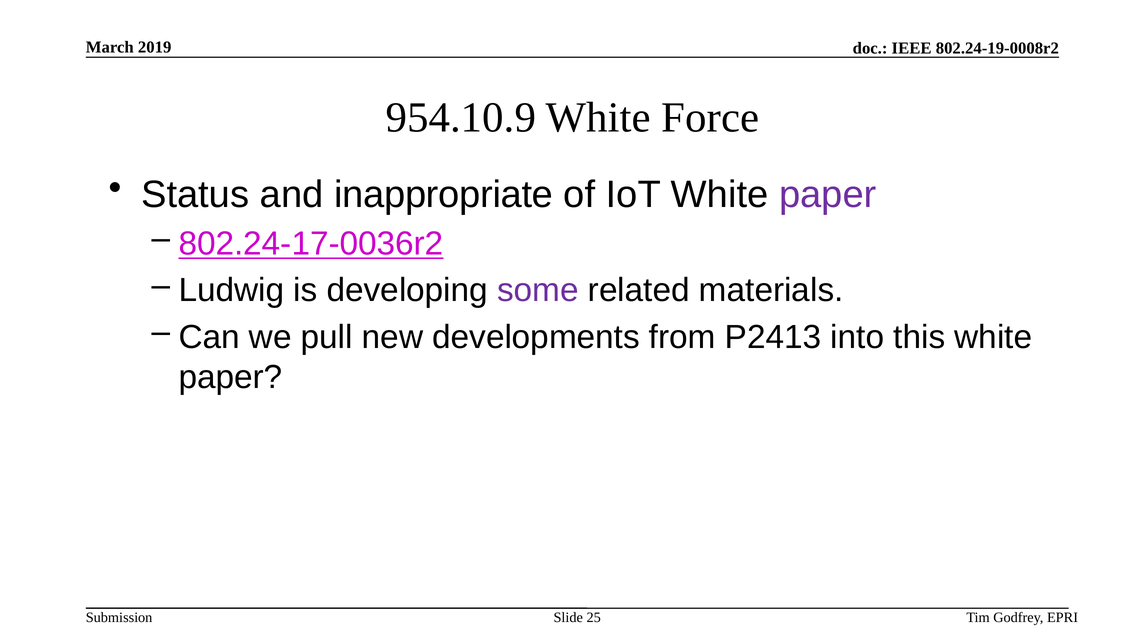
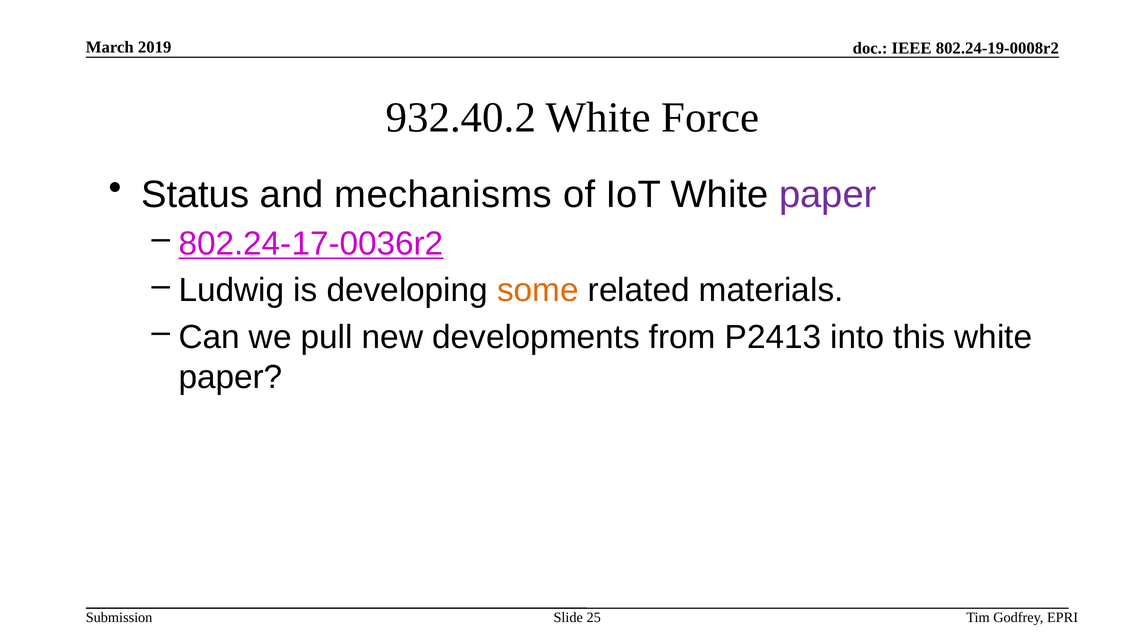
954.10.9: 954.10.9 -> 932.40.2
inappropriate: inappropriate -> mechanisms
some colour: purple -> orange
